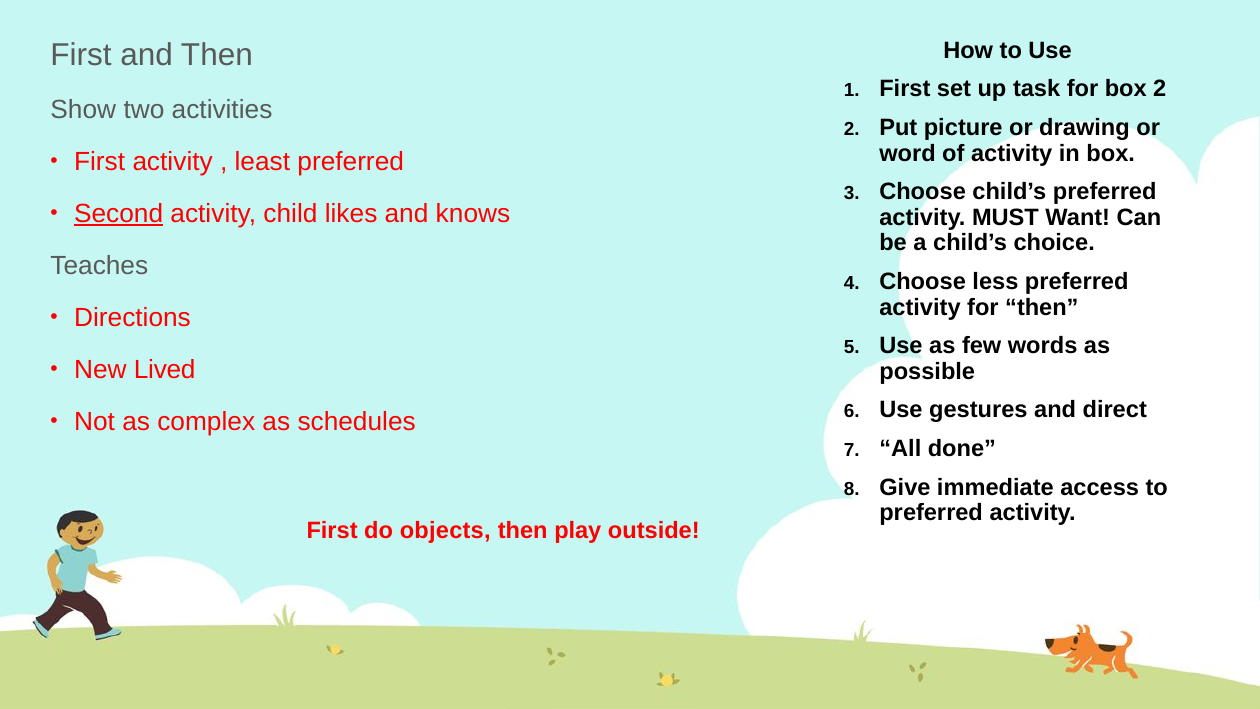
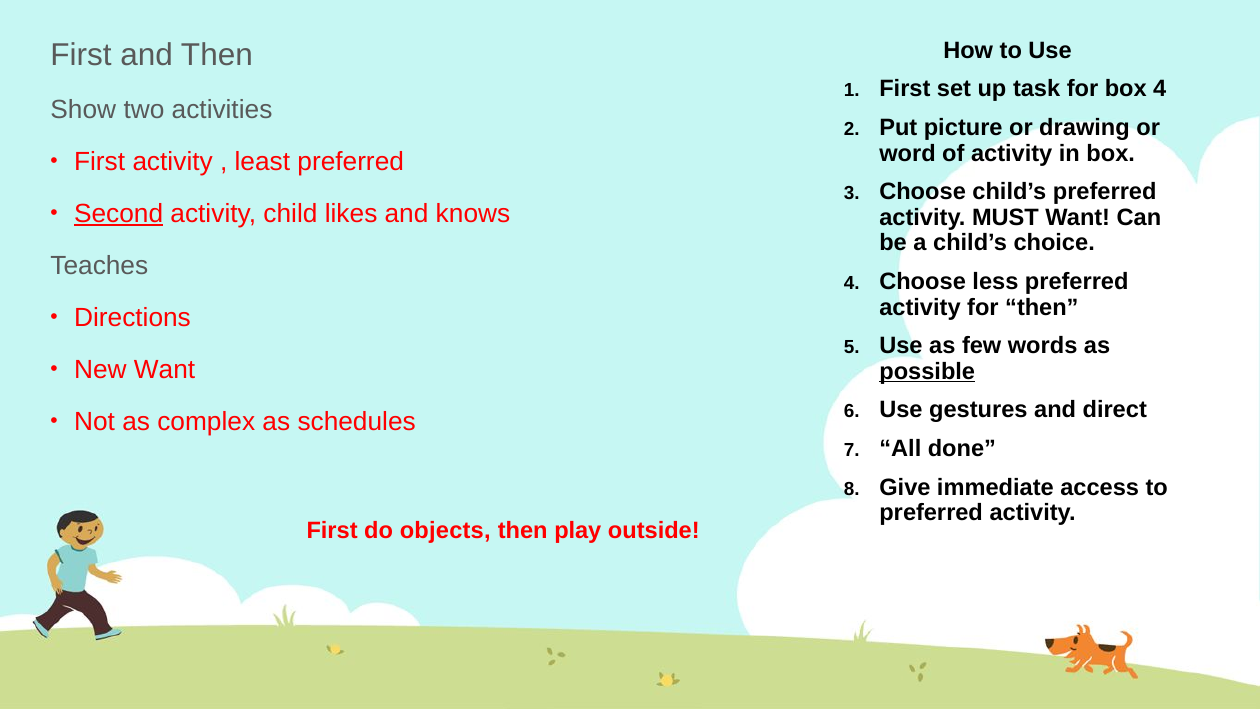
box 2: 2 -> 4
New Lived: Lived -> Want
possible underline: none -> present
